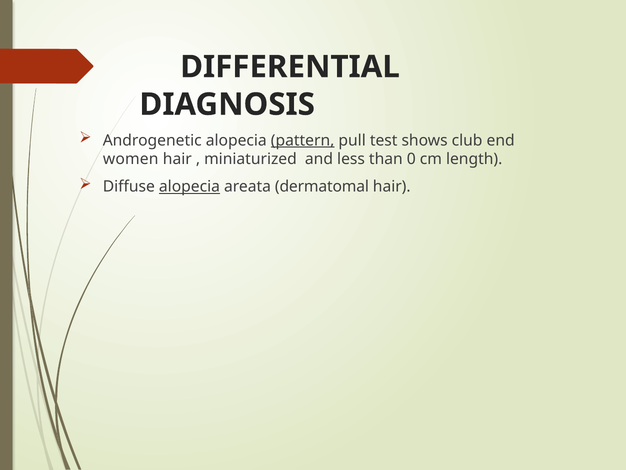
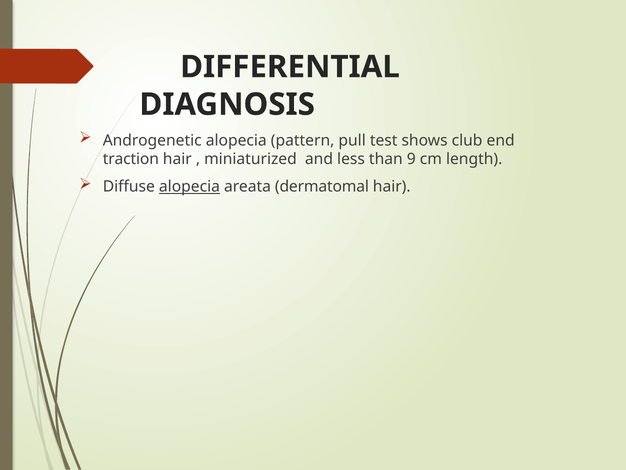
pattern underline: present -> none
women: women -> traction
0: 0 -> 9
